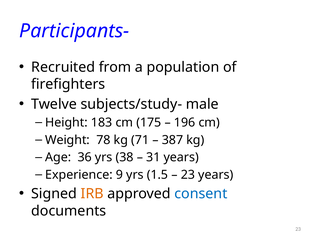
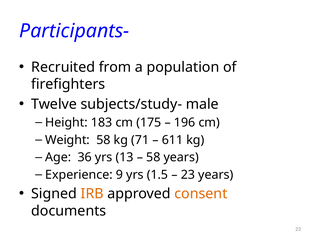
Weight 78: 78 -> 58
387: 387 -> 611
38: 38 -> 13
31 at (153, 157): 31 -> 58
consent colour: blue -> orange
